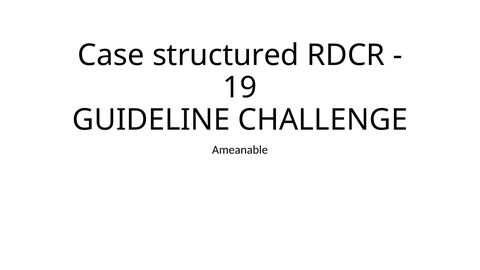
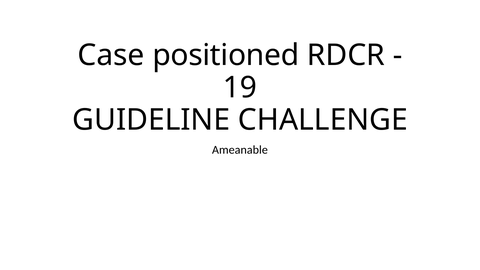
structured: structured -> positioned
